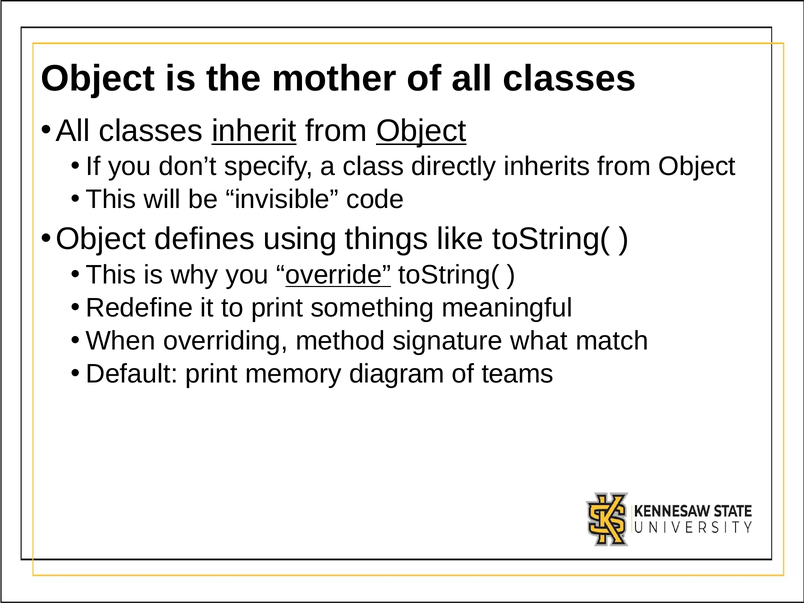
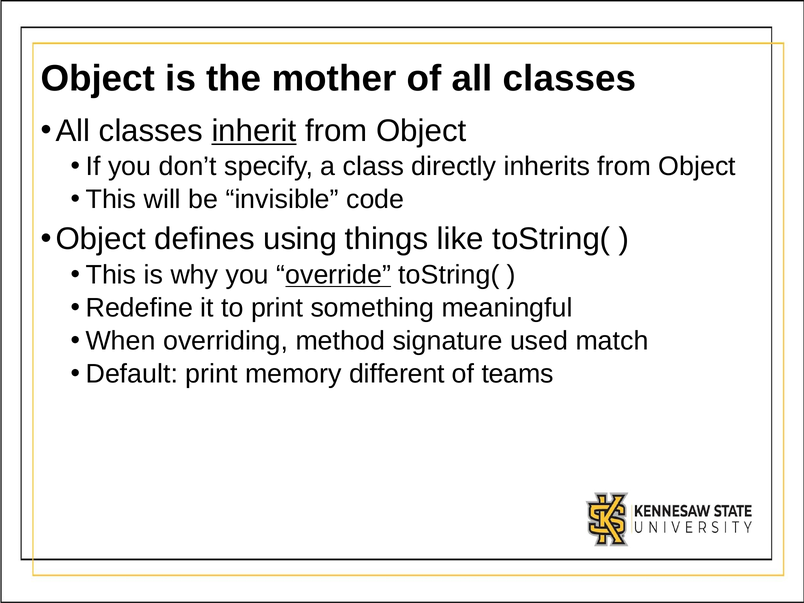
Object at (421, 131) underline: present -> none
what: what -> used
diagram: diagram -> different
